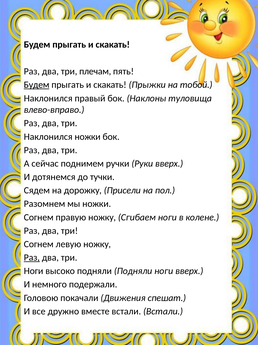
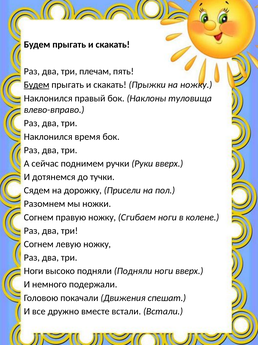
на тобой: тобой -> ножку
Наклонился ножки: ножки -> время
Раз at (32, 257) underline: present -> none
